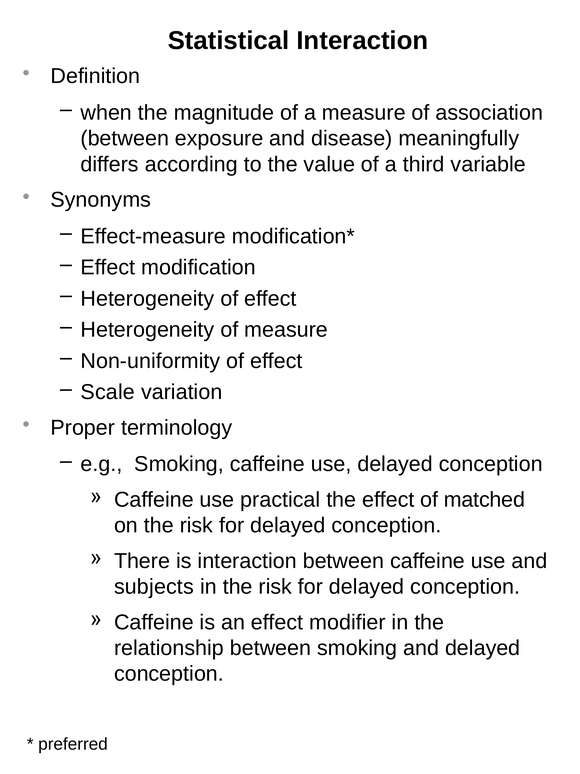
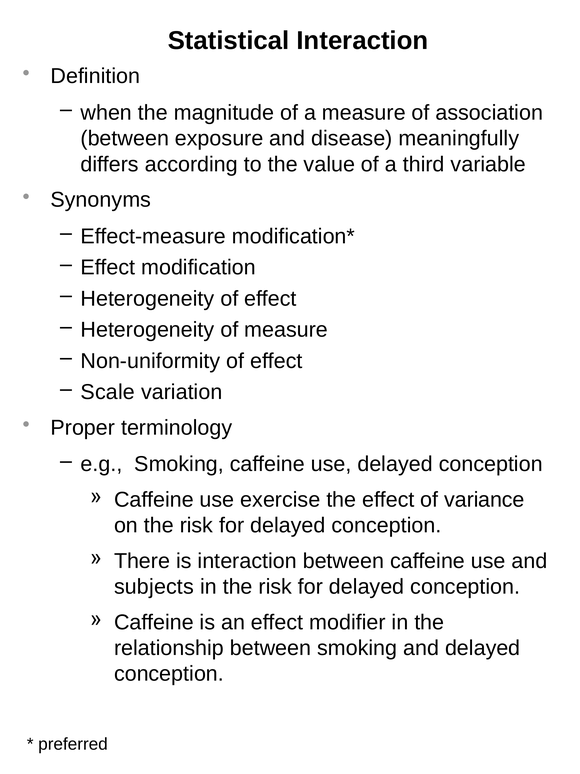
practical: practical -> exercise
matched: matched -> variance
